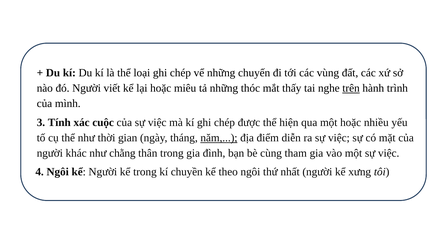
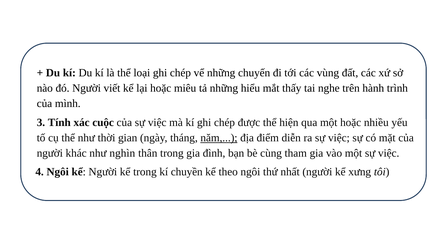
thóc: thóc -> hiểu
trên underline: present -> none
chằng: chằng -> nghìn
